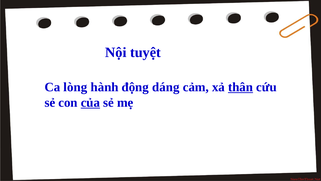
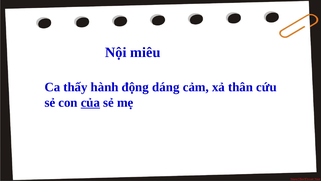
tuyệt: tuyệt -> miêu
lòng: lòng -> thấy
thân underline: present -> none
